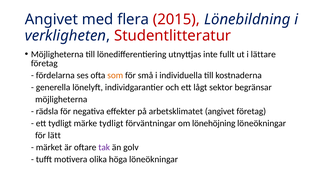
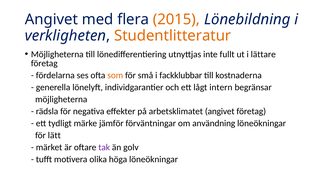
2015 colour: red -> orange
Studentlitteratur colour: red -> orange
individuella: individuella -> fackklubbar
sektor: sektor -> intern
märke tydligt: tydligt -> jämför
lönehöjning: lönehöjning -> användning
